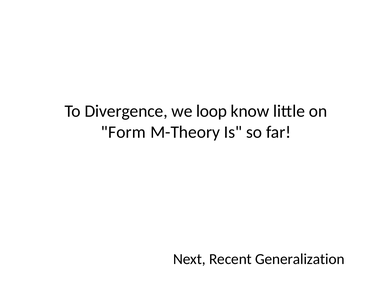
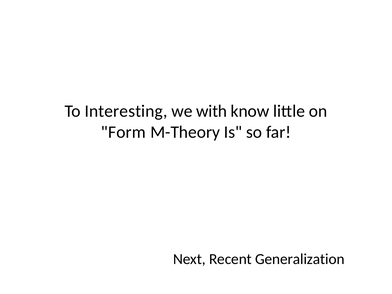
Divergence: Divergence -> Interesting
loop: loop -> with
